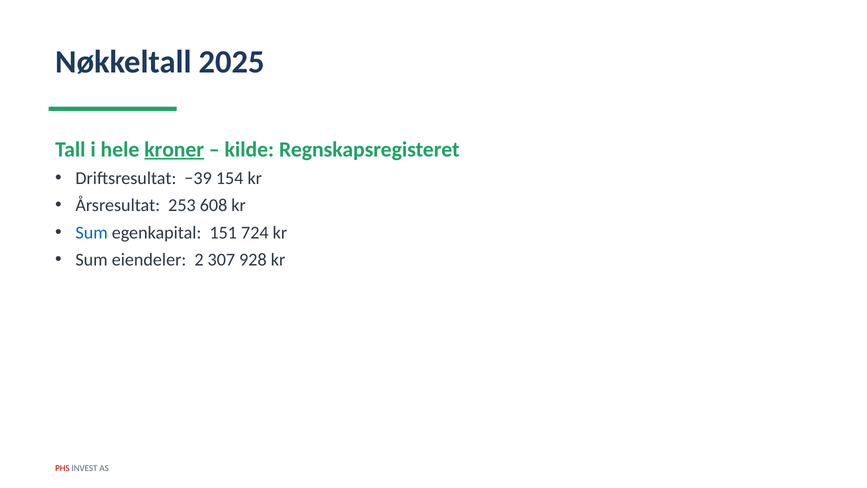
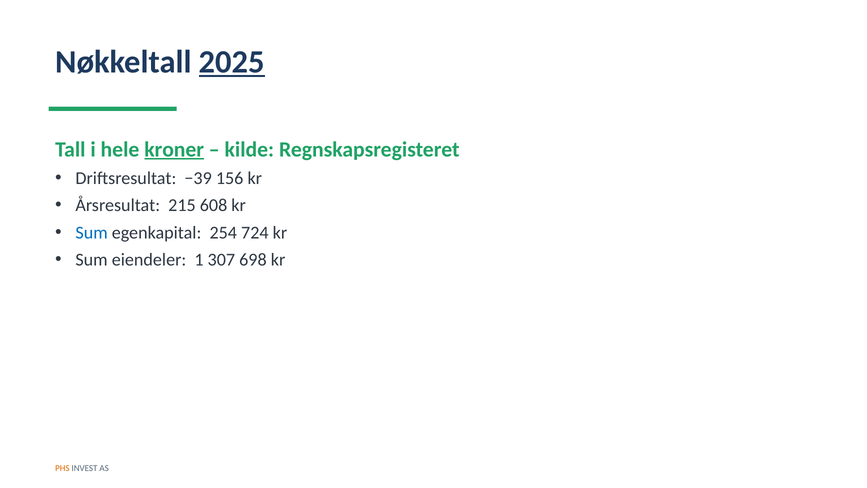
2025 underline: none -> present
154: 154 -> 156
253: 253 -> 215
151: 151 -> 254
2: 2 -> 1
928: 928 -> 698
PHS colour: red -> orange
